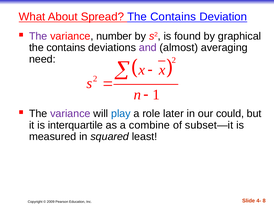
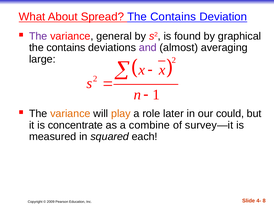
number: number -> general
need: need -> large
variance at (70, 114) colour: purple -> orange
play colour: blue -> orange
interquartile: interquartile -> concentrate
subset—it: subset—it -> survey—it
least: least -> each
